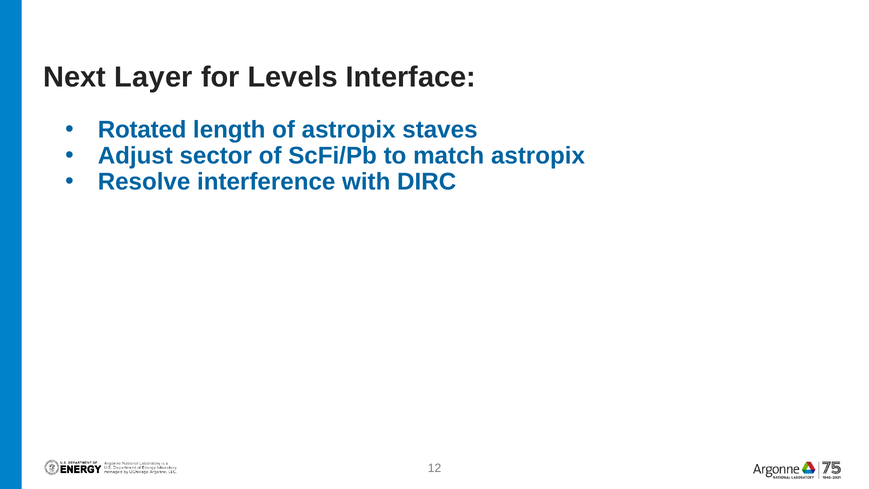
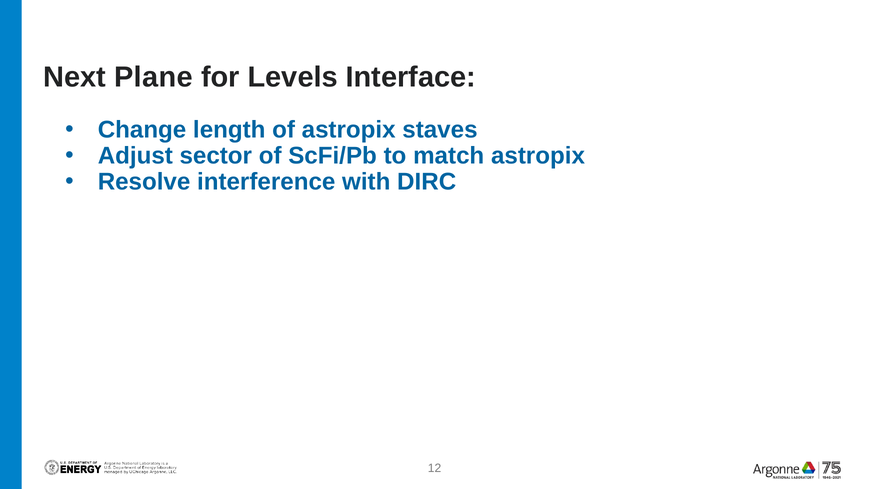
Layer: Layer -> Plane
Rotated: Rotated -> Change
